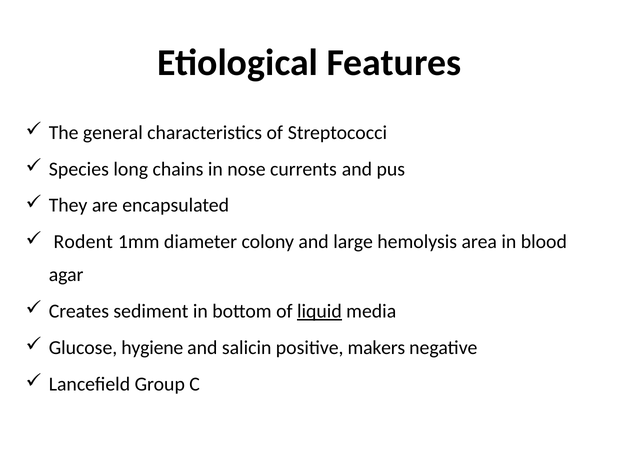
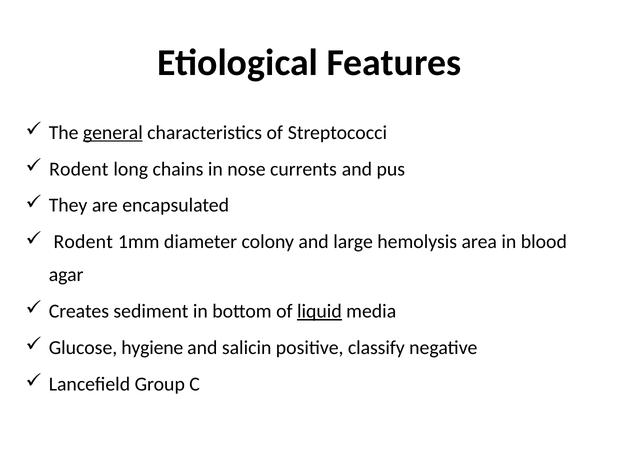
general underline: none -> present
Species at (79, 169): Species -> Rodent
makers: makers -> classify
